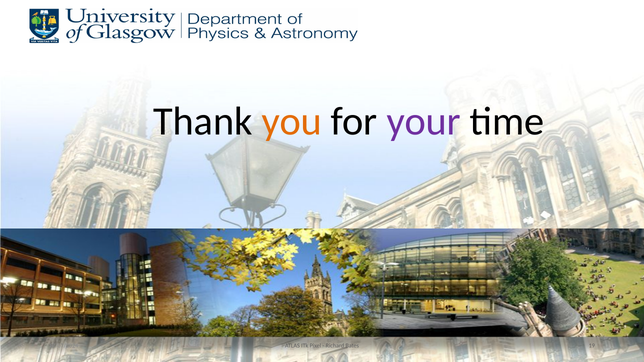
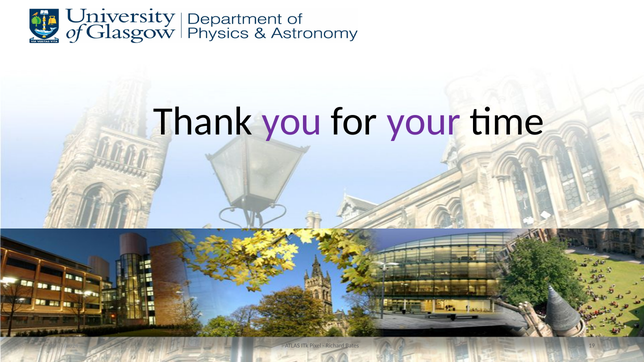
you colour: orange -> purple
